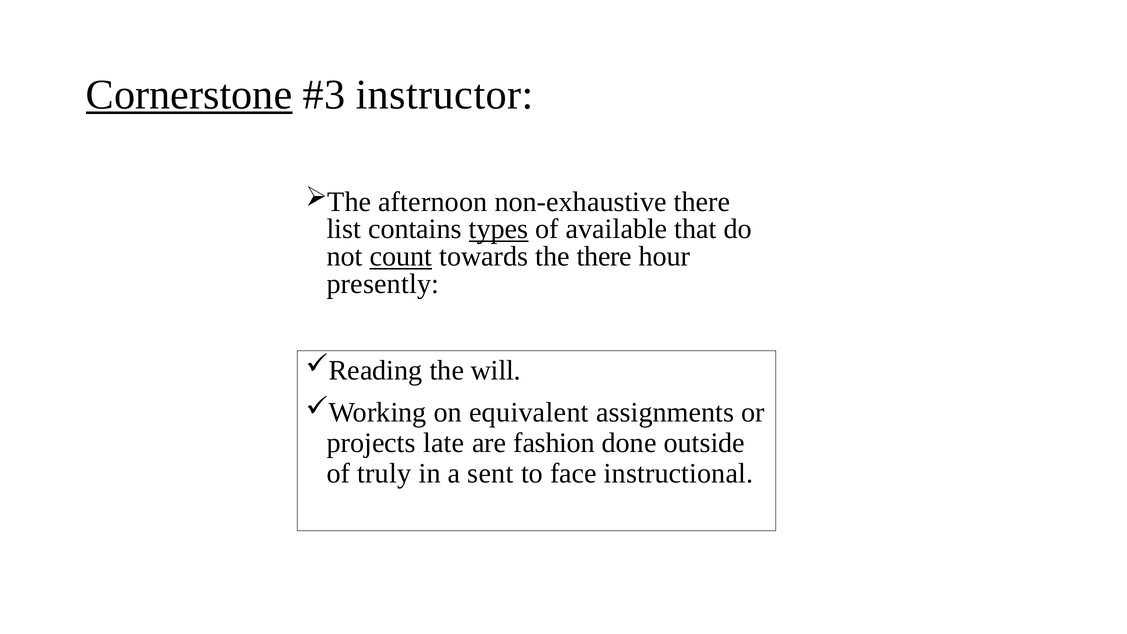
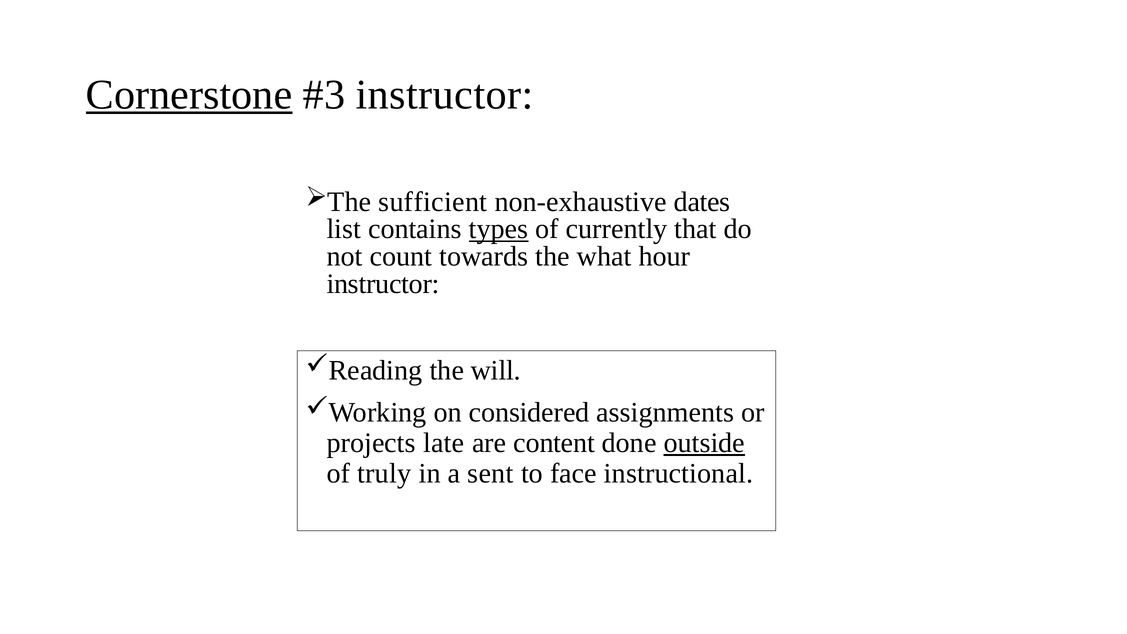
afternoon: afternoon -> sufficient
non-exhaustive there: there -> dates
available: available -> currently
count underline: present -> none
the there: there -> what
presently at (383, 284): presently -> instructor
equivalent: equivalent -> considered
fashion: fashion -> content
outside underline: none -> present
